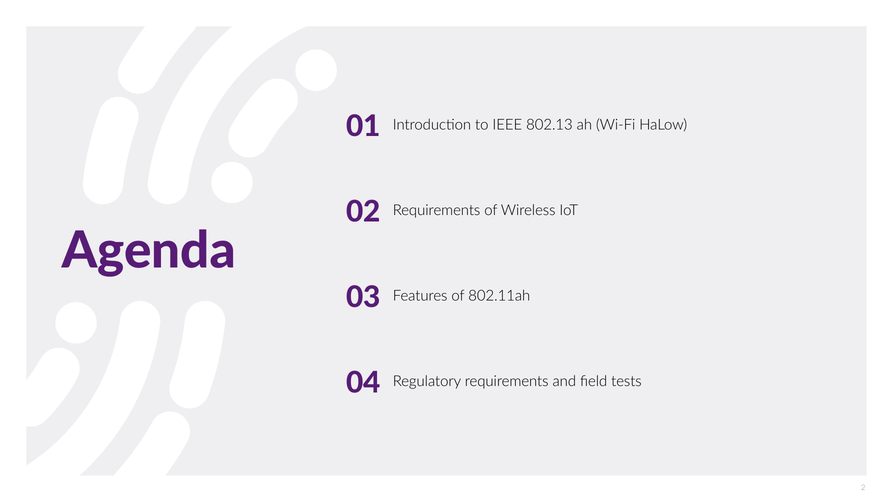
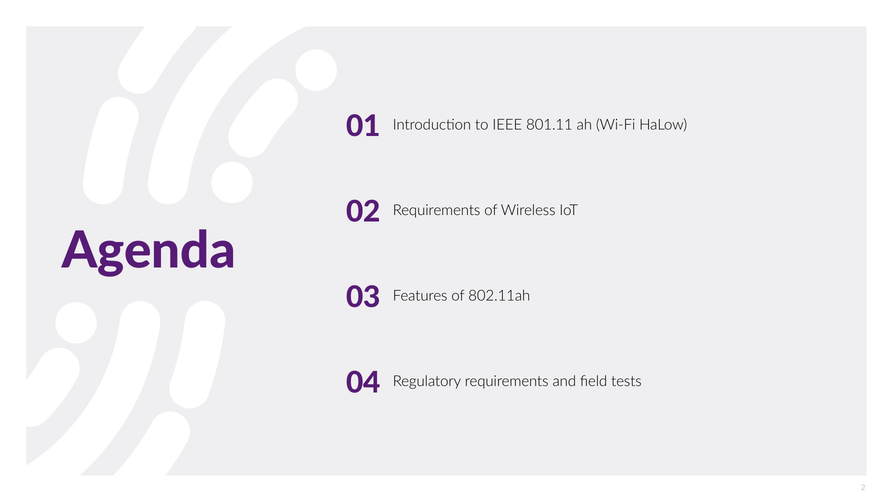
802.13: 802.13 -> 801.11
